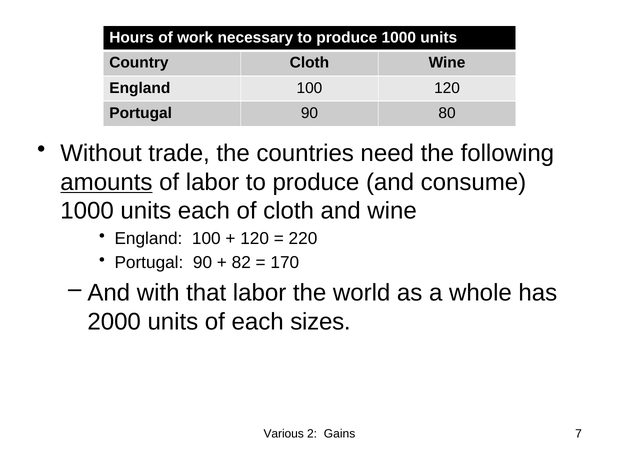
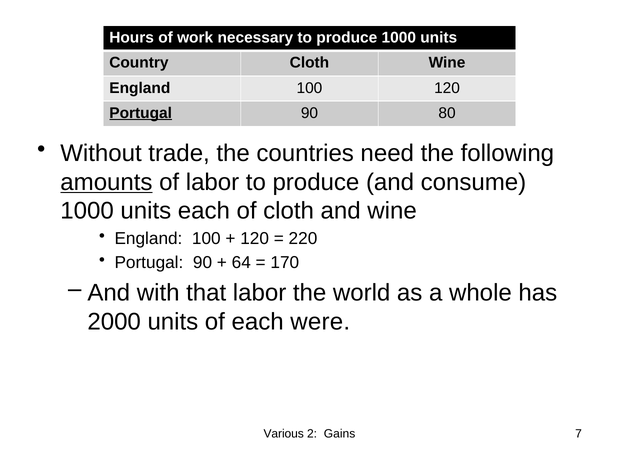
Portugal at (141, 113) underline: none -> present
82: 82 -> 64
sizes: sizes -> were
